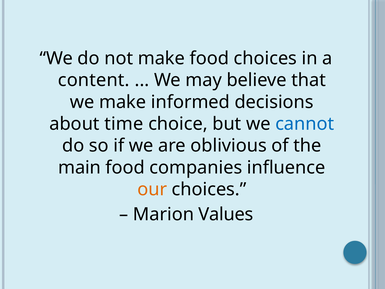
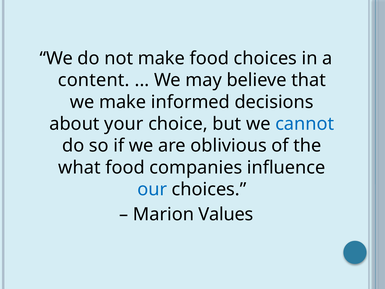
time: time -> your
main: main -> what
our colour: orange -> blue
